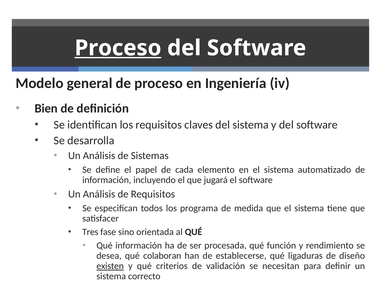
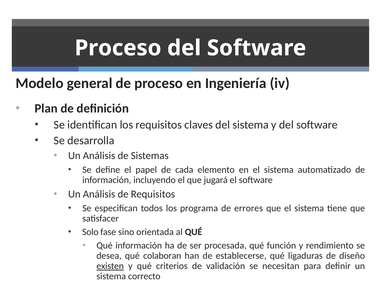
Proceso at (118, 48) underline: present -> none
Bien: Bien -> Plan
medida: medida -> errores
Tres: Tres -> Solo
